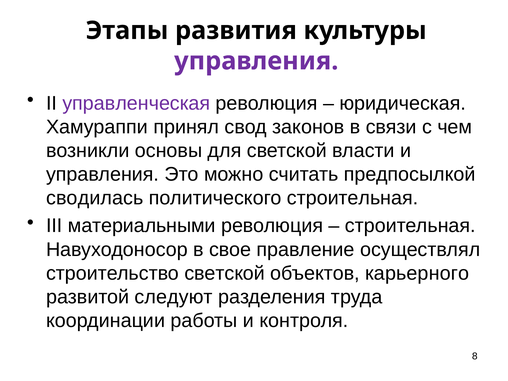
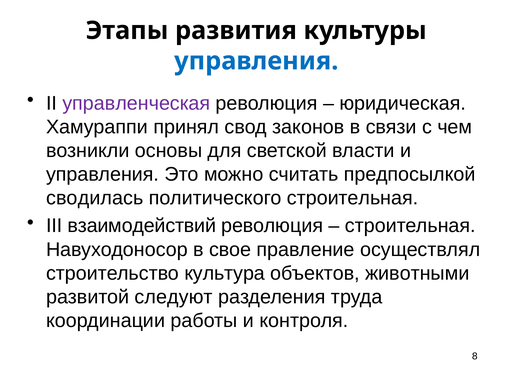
управления at (256, 61) colour: purple -> blue
материальными: материальными -> взаимодействий
строительство светской: светской -> культура
карьерного: карьерного -> животными
